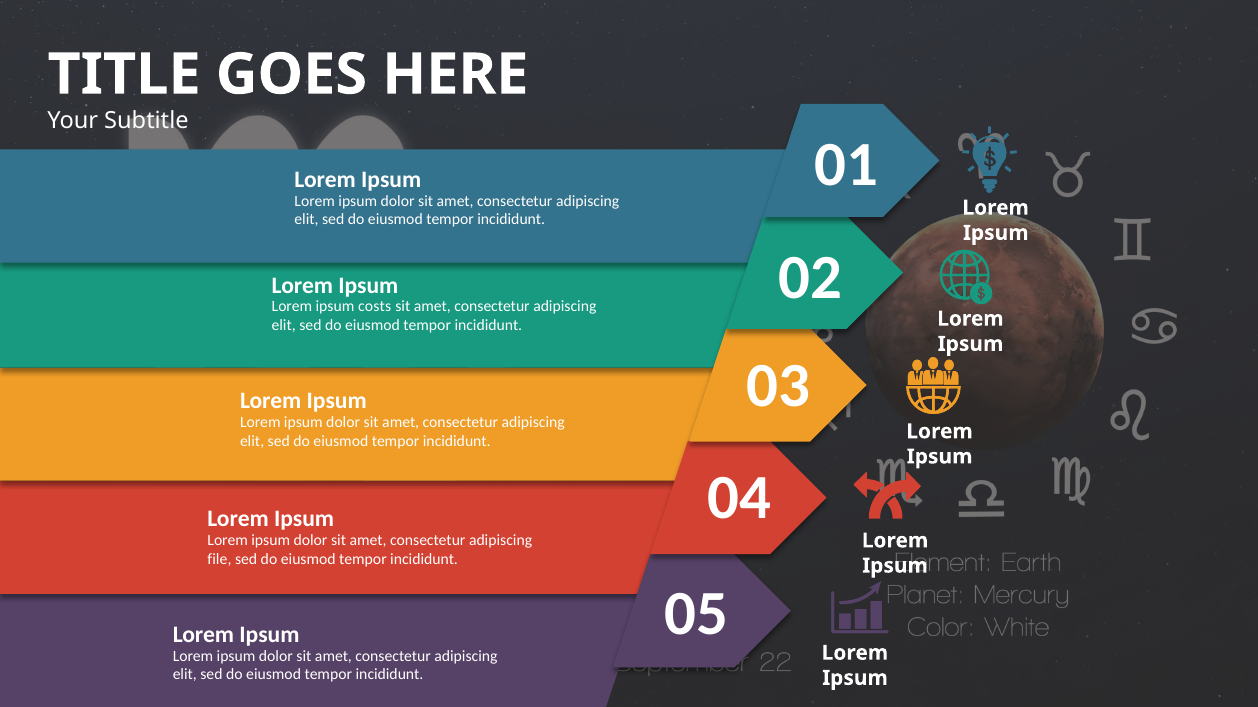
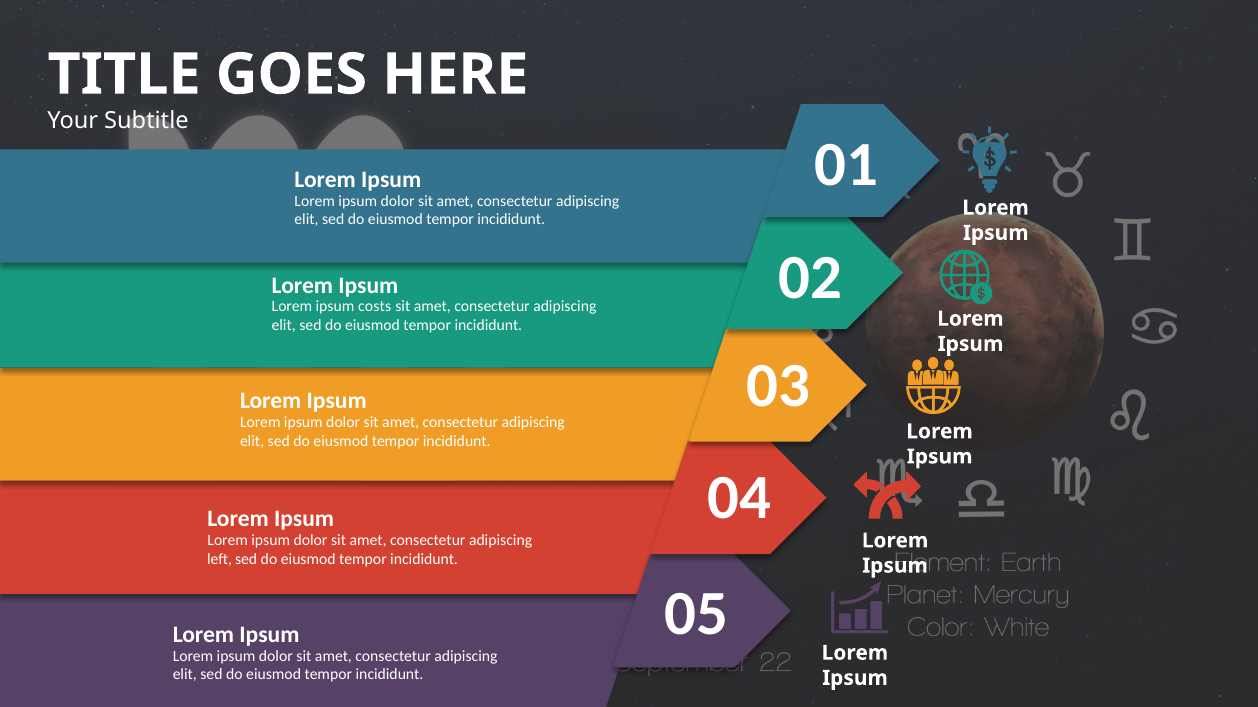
file: file -> left
